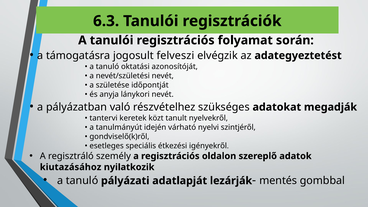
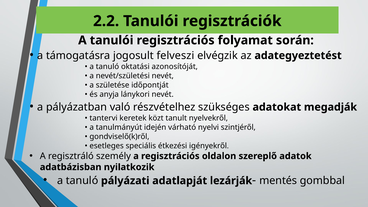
6.3: 6.3 -> 2.2
kiutazásához: kiutazásához -> adatbázisban
